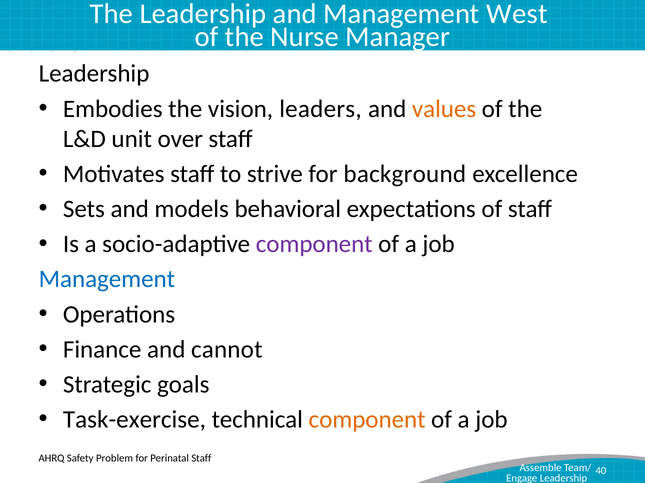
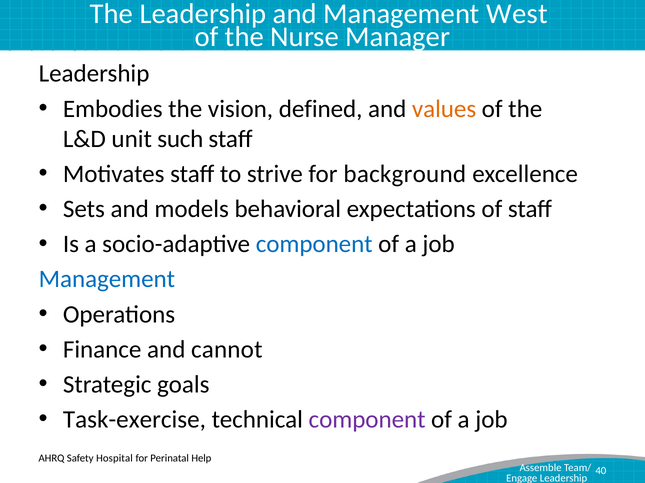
leaders: leaders -> defined
over: over -> such
component at (314, 244) colour: purple -> blue
component at (367, 420) colour: orange -> purple
Problem: Problem -> Hospital
Perinatal Staff: Staff -> Help
